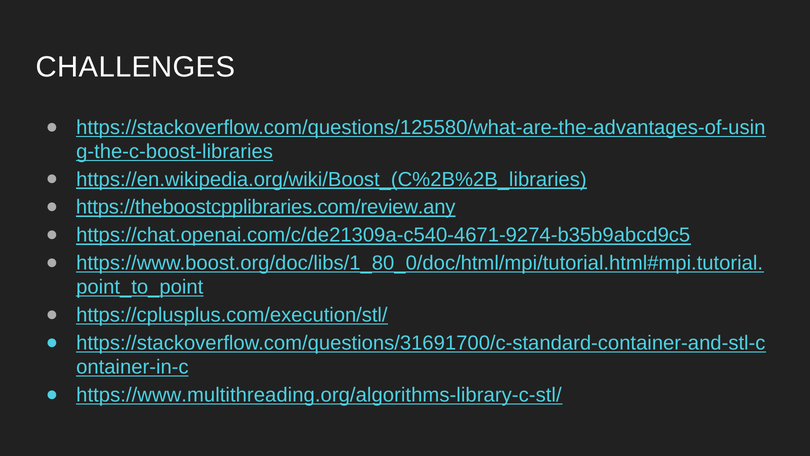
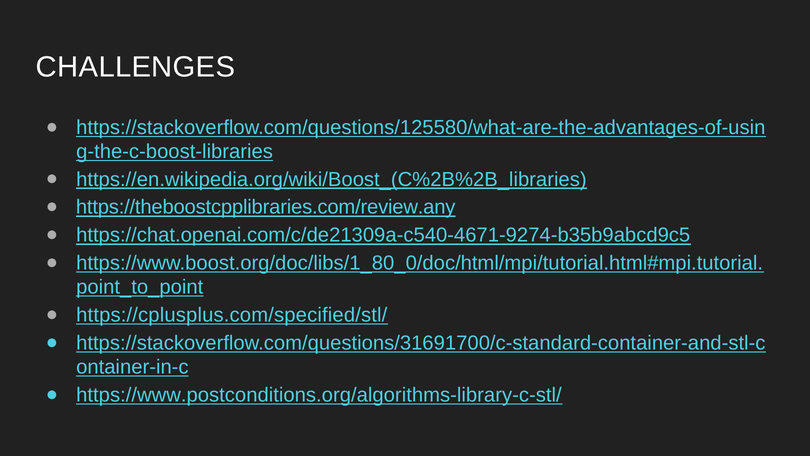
https://cplusplus.com/execution/stl/: https://cplusplus.com/execution/stl/ -> https://cplusplus.com/specified/stl/
https://www.multithreading.org/algorithms-library-c-stl/: https://www.multithreading.org/algorithms-library-c-stl/ -> https://www.postconditions.org/algorithms-library-c-stl/
